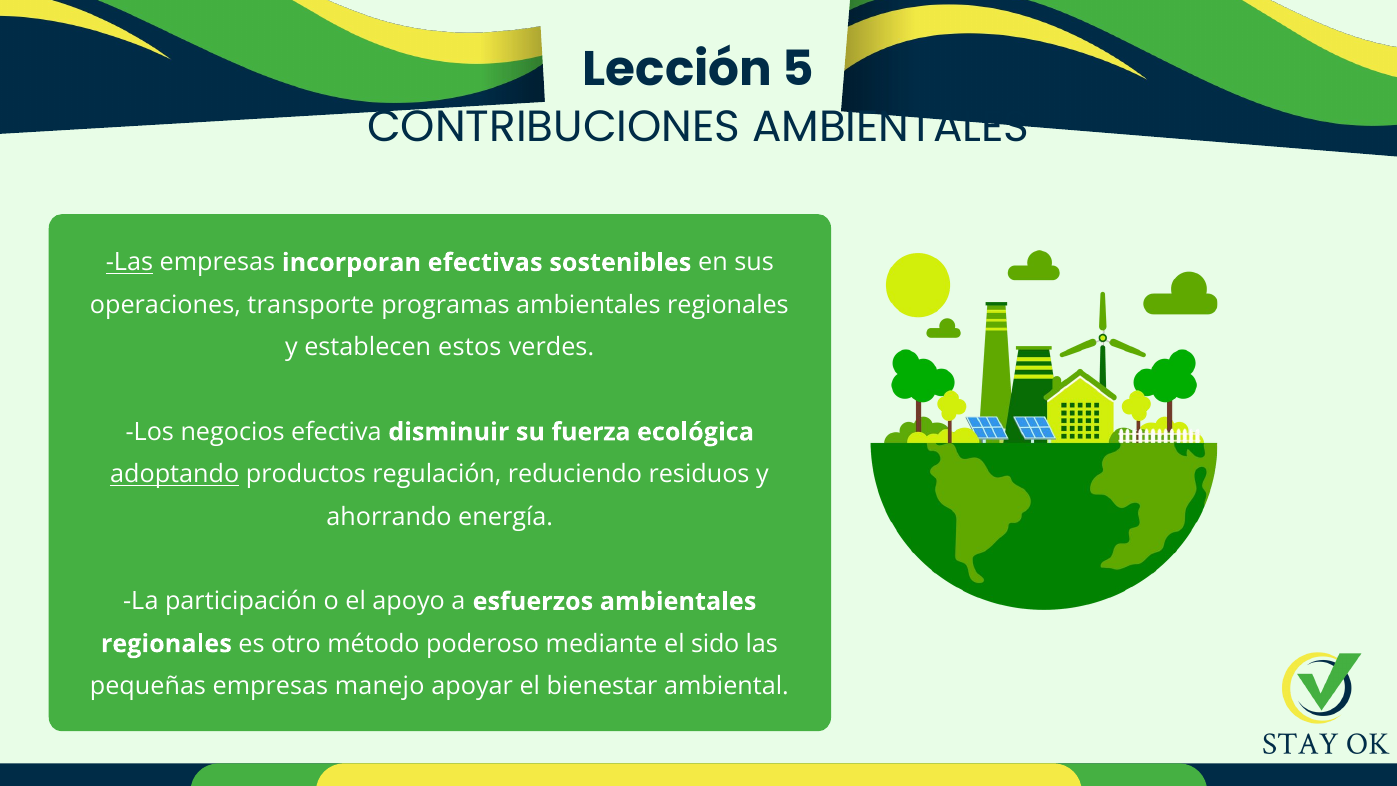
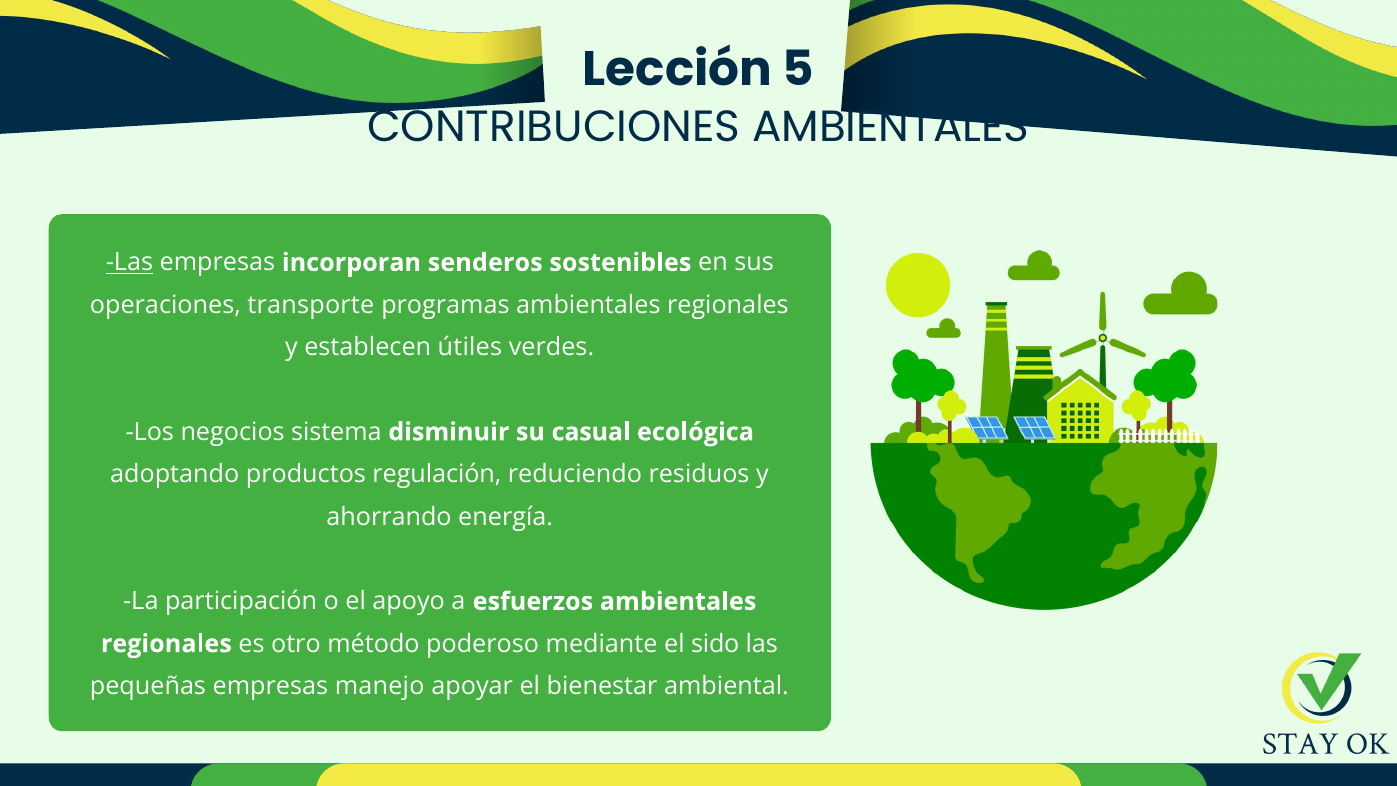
efectivas: efectivas -> senderos
estos: estos -> útiles
efectiva: efectiva -> sistema
fuerza: fuerza -> casual
adoptando underline: present -> none
